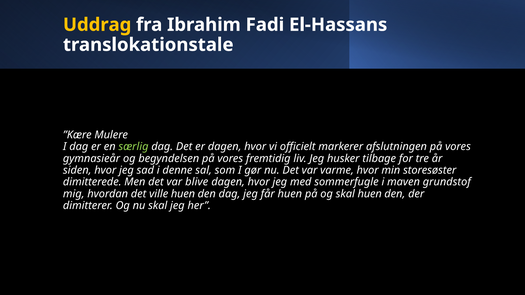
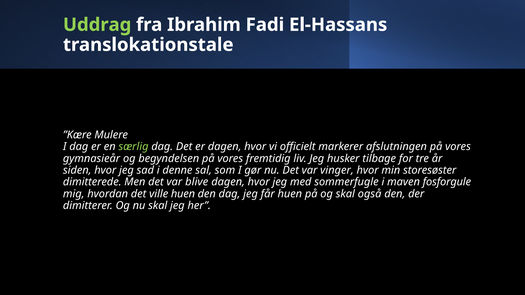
Uddrag colour: yellow -> light green
varme: varme -> vinger
grundstof: grundstof -> fosforgule
skal huen: huen -> også
